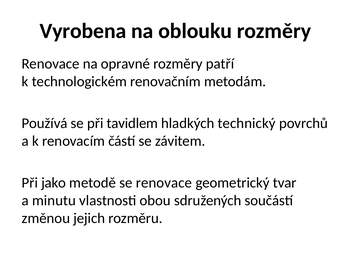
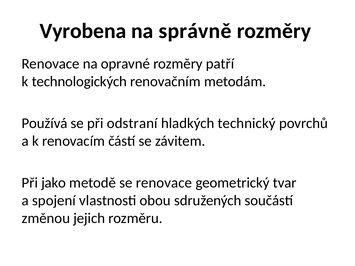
oblouku: oblouku -> správně
technologickém: technologickém -> technologických
tavidlem: tavidlem -> odstraní
minutu: minutu -> spojení
